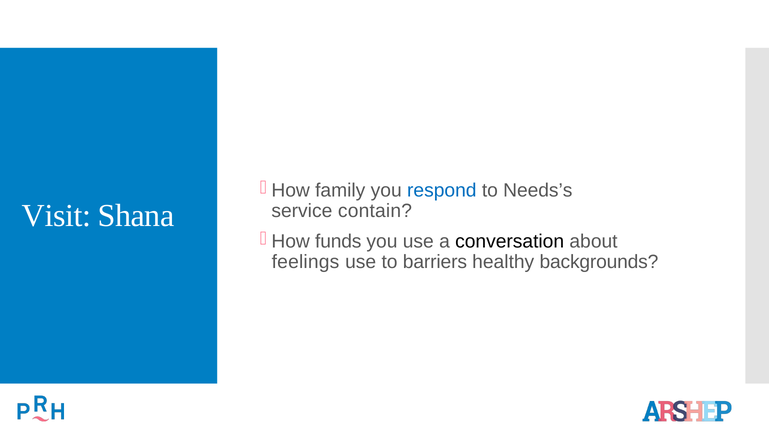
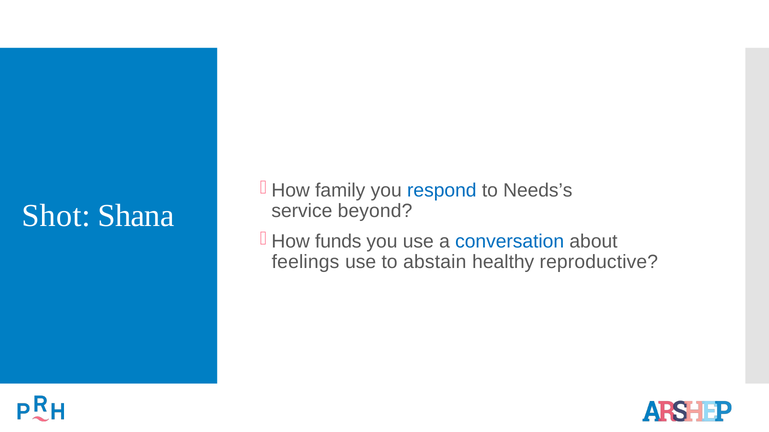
Visit: Visit -> Shot
contain: contain -> beyond
conversation colour: black -> blue
barriers: barriers -> abstain
backgrounds: backgrounds -> reproductive
